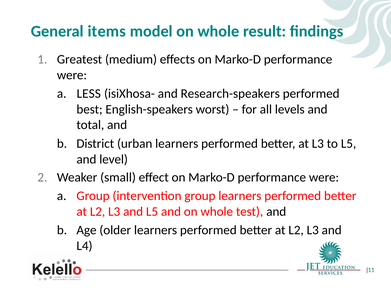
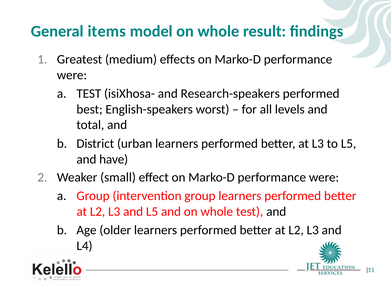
LESS at (89, 94): LESS -> TEST
level: level -> have
